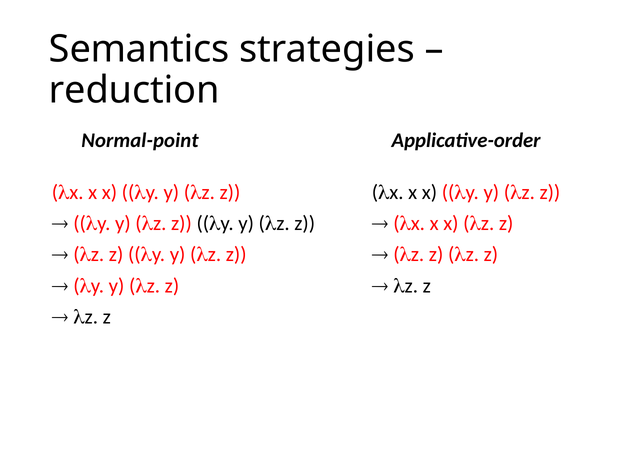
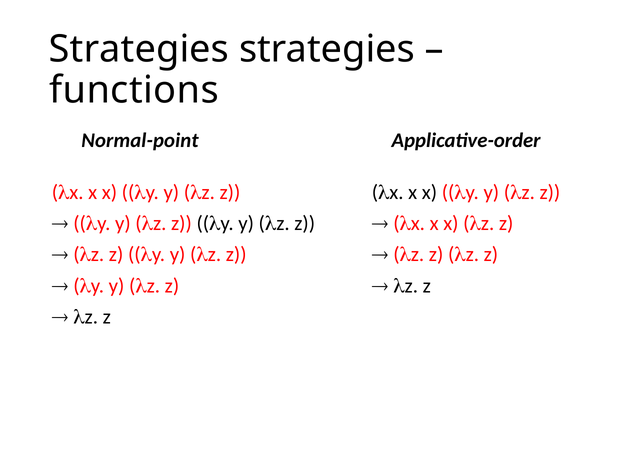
Semantics at (139, 49): Semantics -> Strategies
reduction: reduction -> functions
